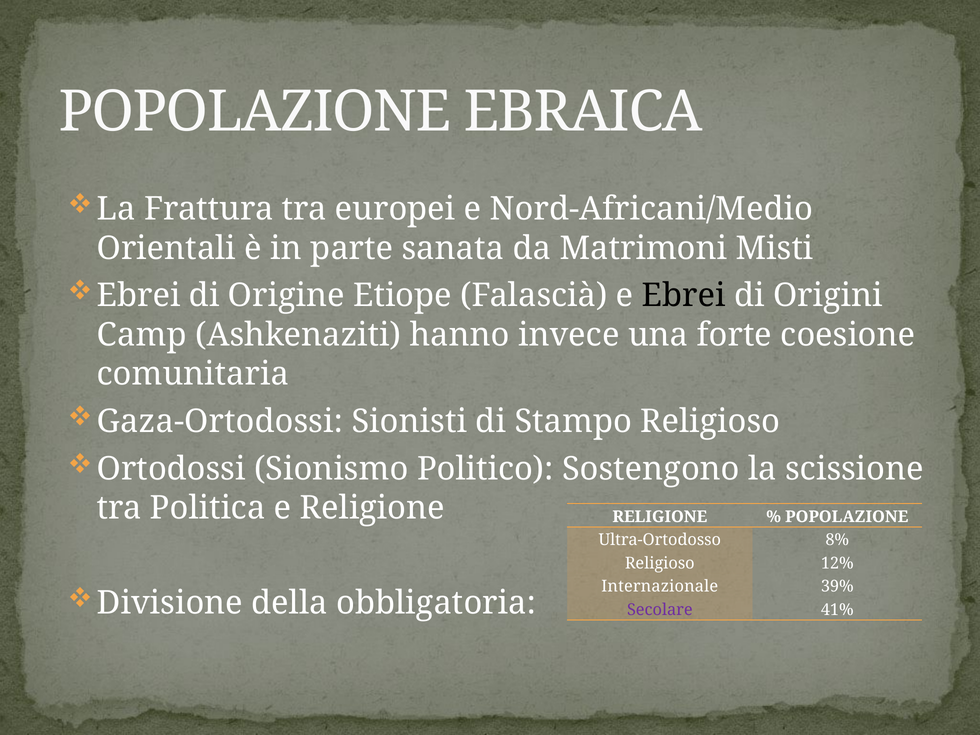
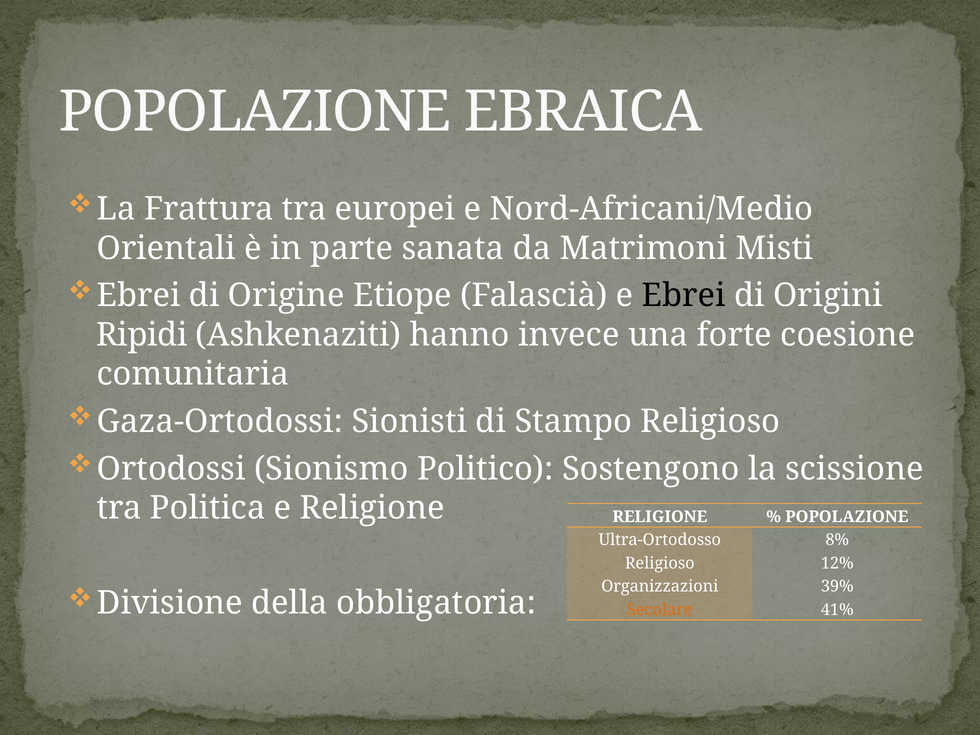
Camp: Camp -> Ripidi
Internazionale: Internazionale -> Organizzazioni
Secolare colour: purple -> orange
